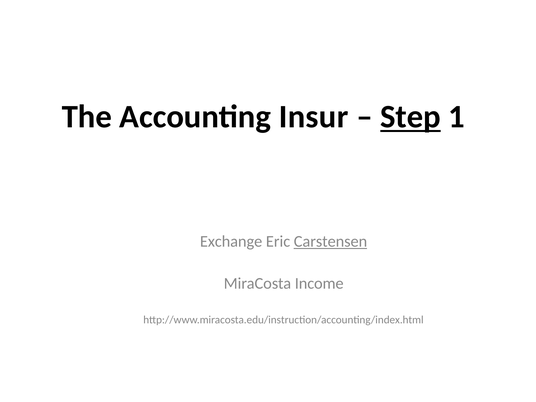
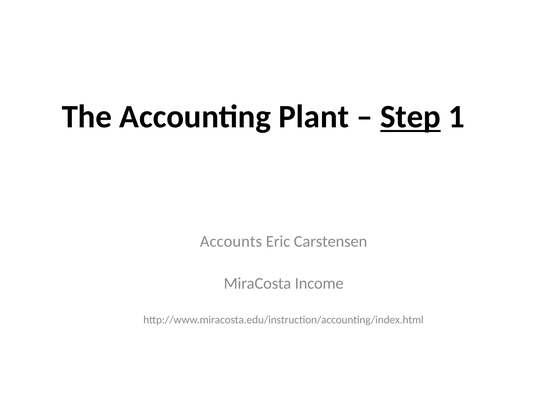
Insur: Insur -> Plant
Exchange: Exchange -> Accounts
Carstensen underline: present -> none
